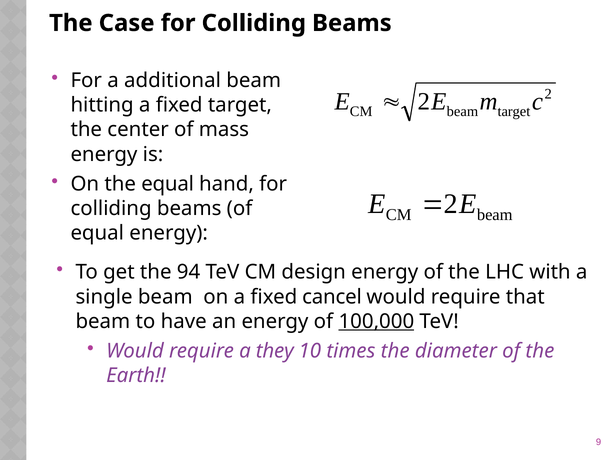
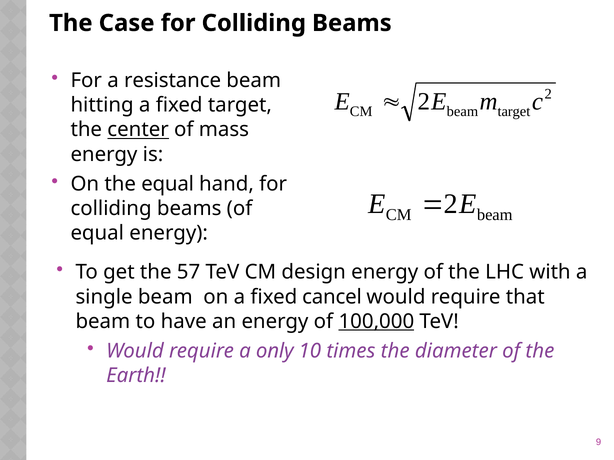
additional: additional -> resistance
center underline: none -> present
94: 94 -> 57
they: they -> only
